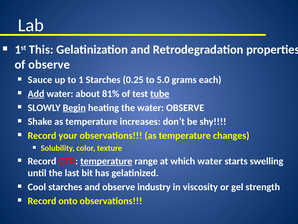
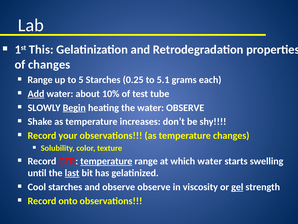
of observe: observe -> changes
Sauce at (40, 80): Sauce -> Range
1: 1 -> 5
5.0: 5.0 -> 5.1
81%: 81% -> 10%
tube underline: present -> none
last underline: none -> present
observe industry: industry -> observe
gel underline: none -> present
